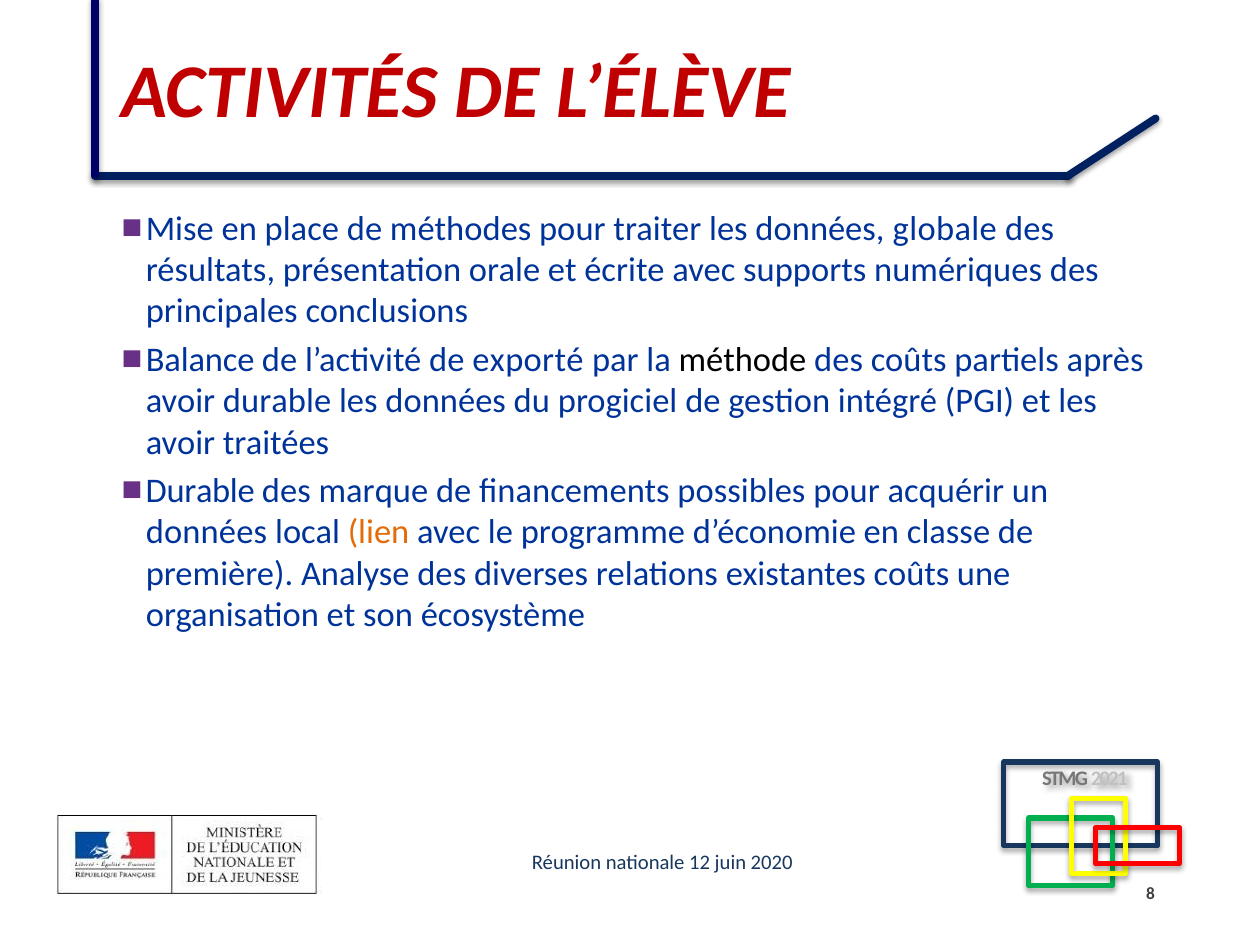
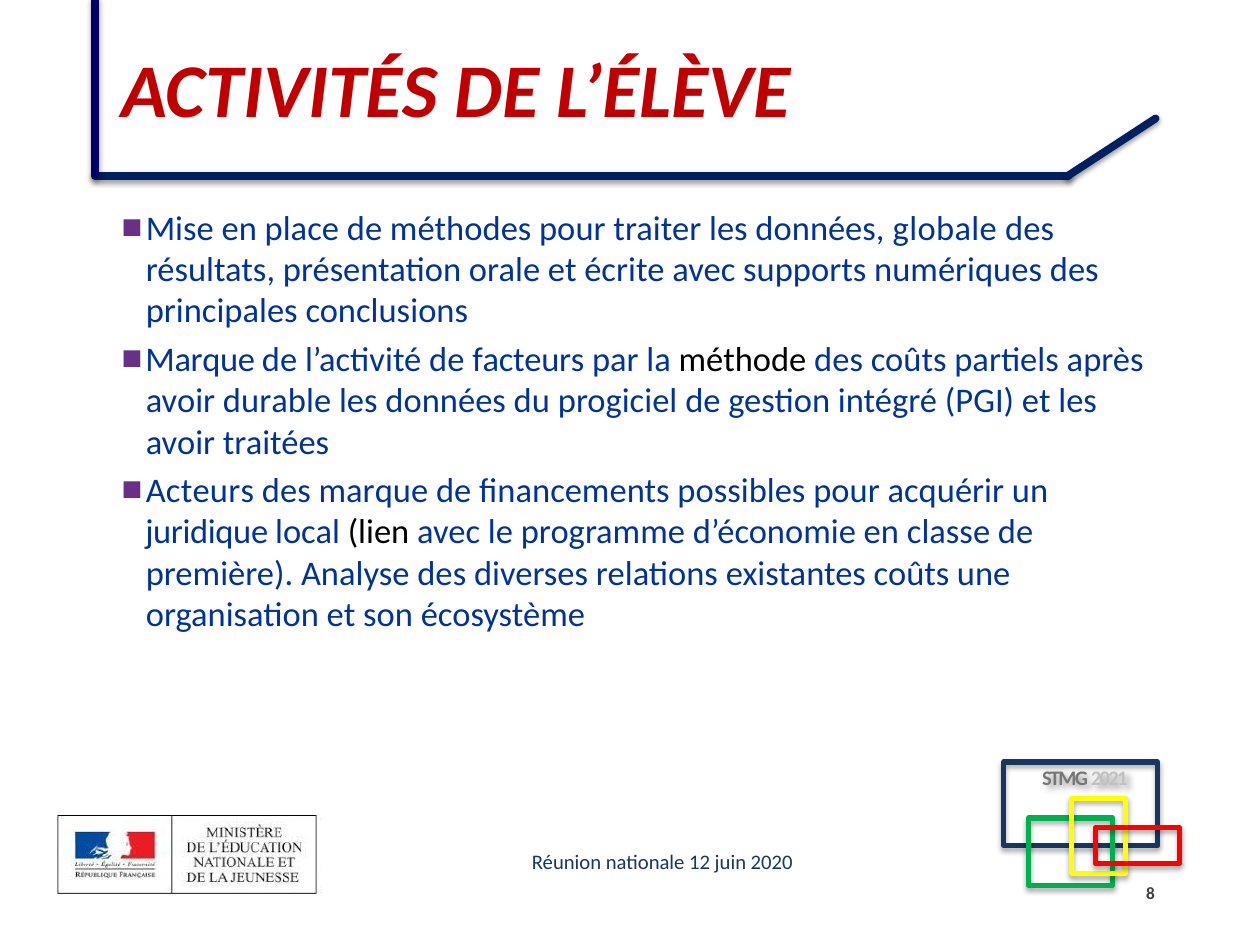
Balance at (200, 360): Balance -> Marque
exporté: exporté -> facteurs
Durable at (200, 491): Durable -> Acteurs
données at (206, 532): données -> juridique
lien colour: orange -> black
